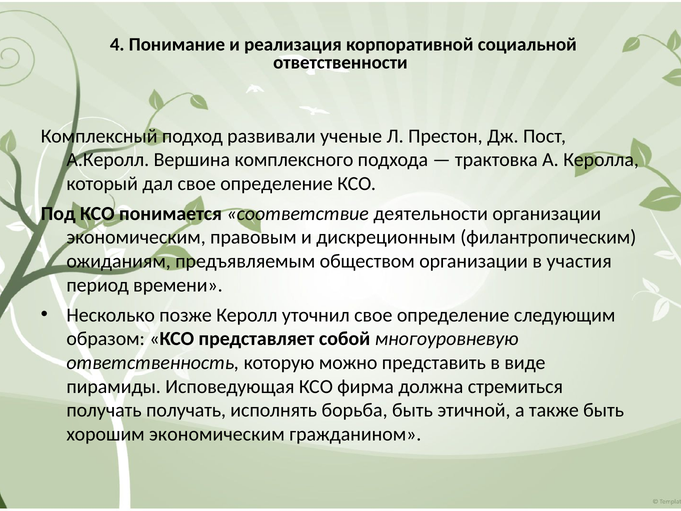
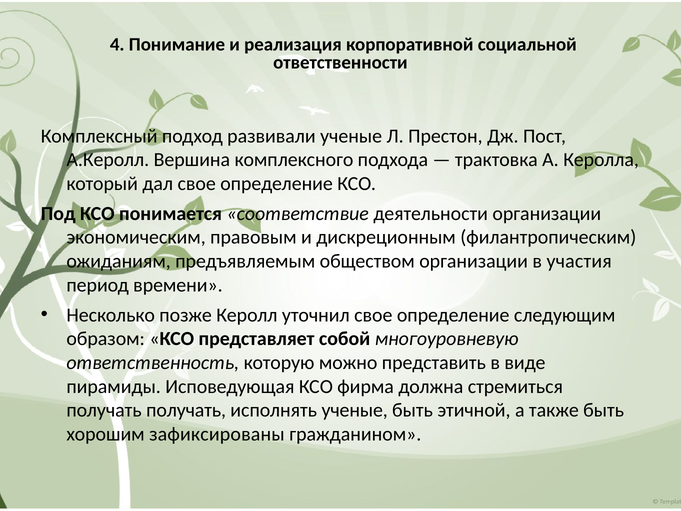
исполнять борьба: борьба -> ученые
хорошим экономическим: экономическим -> зафиксированы
